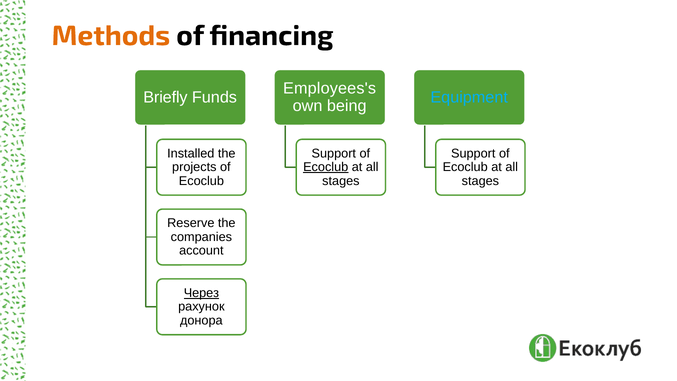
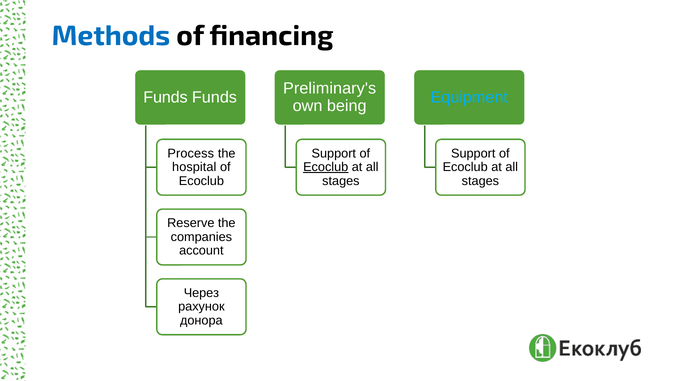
Methods colour: orange -> blue
Employees's: Employees's -> Preliminary's
Briefly at (165, 97): Briefly -> Funds
Installed: Installed -> Process
projects: projects -> hospital
Через underline: present -> none
